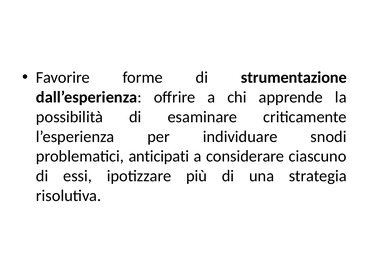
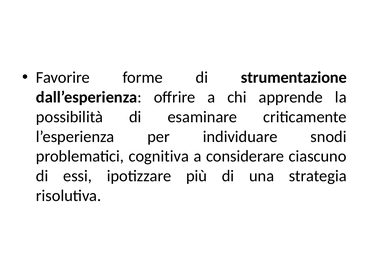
anticipati: anticipati -> cognitiva
